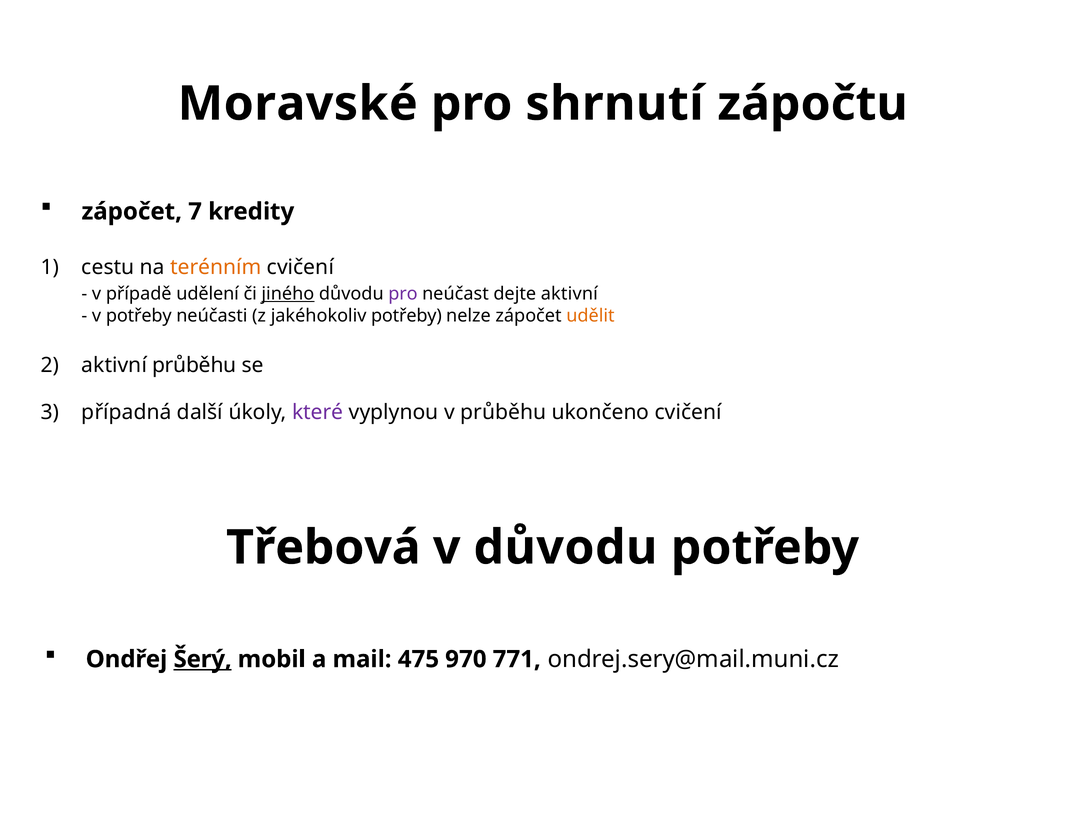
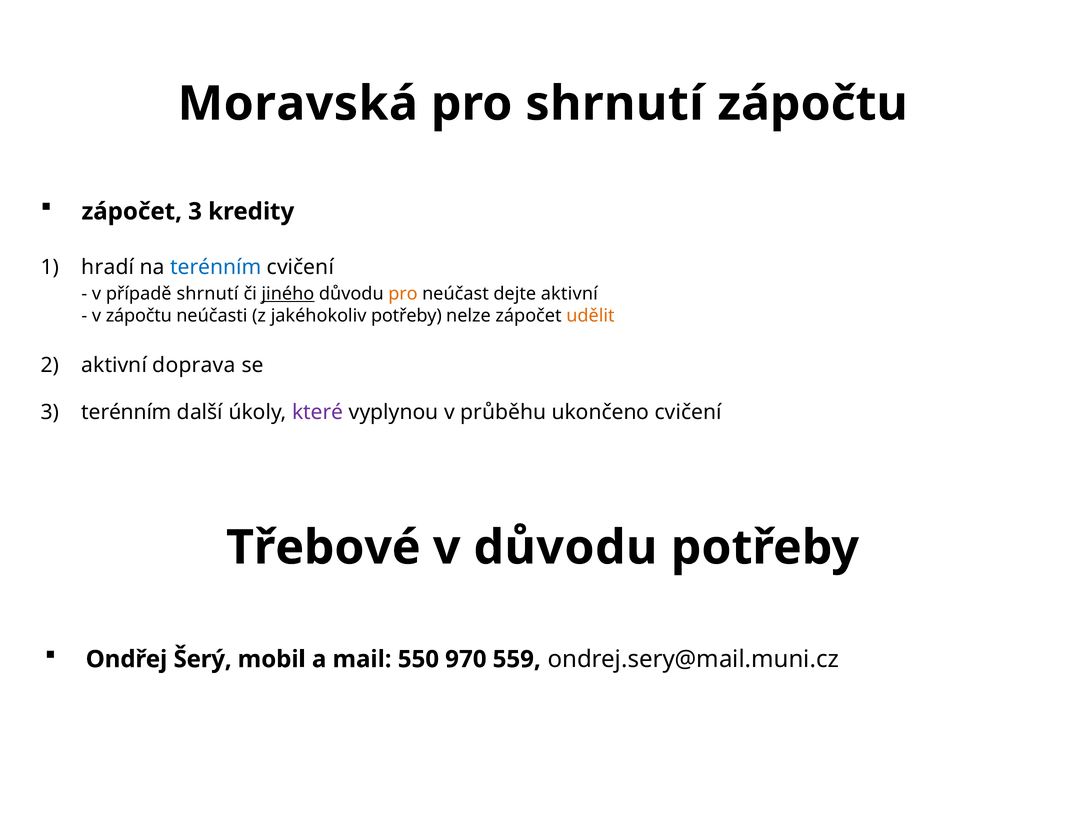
Moravské: Moravské -> Moravská
zápočet 7: 7 -> 3
cestu: cestu -> hradí
terénním at (216, 268) colour: orange -> blue
případě udělení: udělení -> shrnutí
pro at (403, 294) colour: purple -> orange
v potřeby: potřeby -> zápočtu
aktivní průběhu: průběhu -> doprava
případná at (127, 412): případná -> terénním
Třebová: Třebová -> Třebové
Šerý underline: present -> none
475: 475 -> 550
771: 771 -> 559
